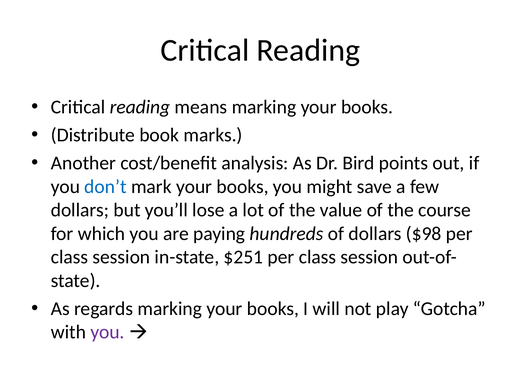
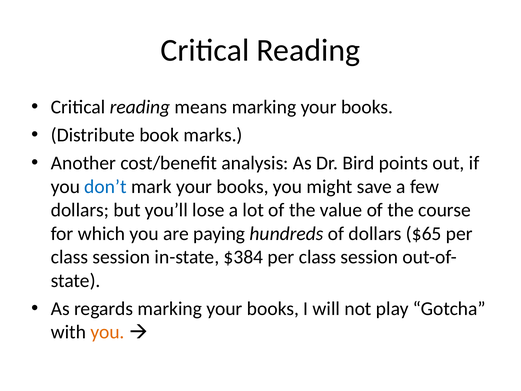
$98: $98 -> $65
$251: $251 -> $384
you at (107, 332) colour: purple -> orange
